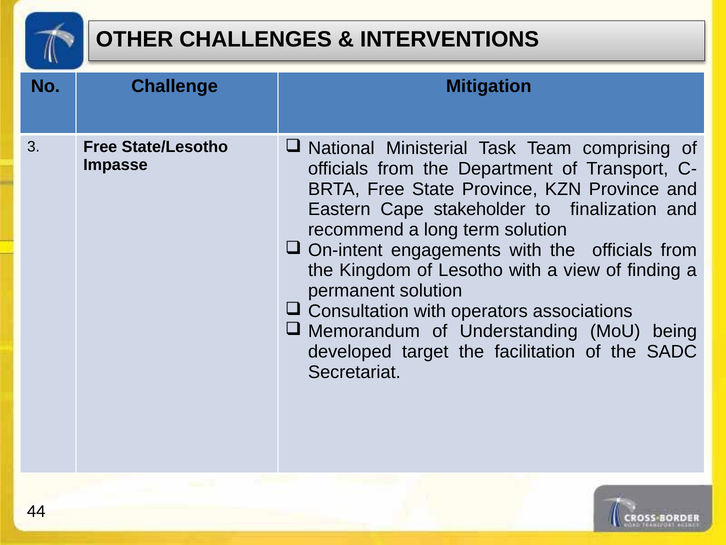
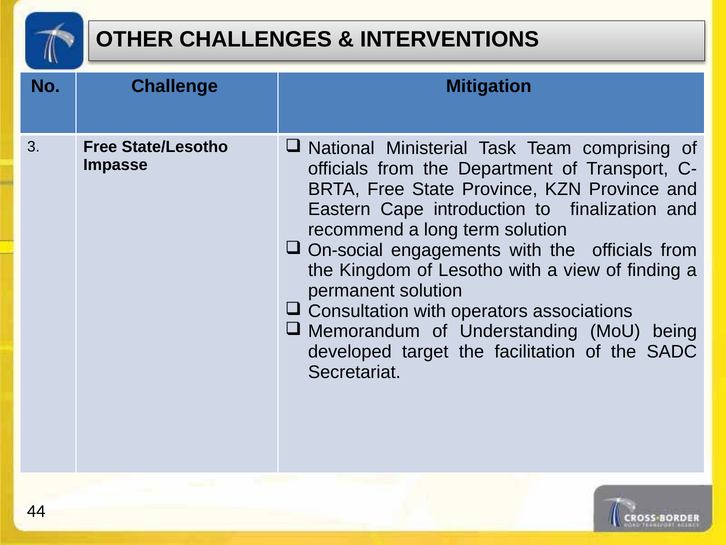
stakeholder: stakeholder -> introduction
On-intent: On-intent -> On-social
